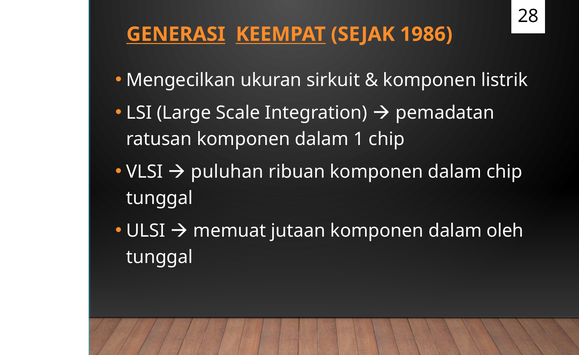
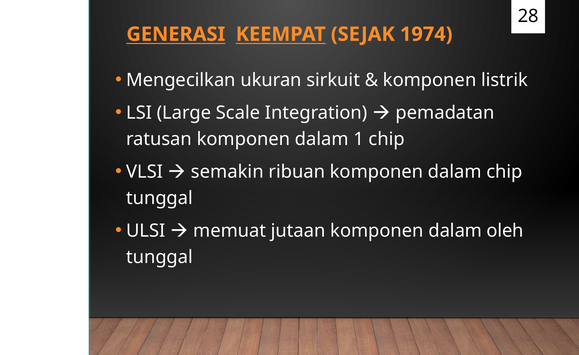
1986: 1986 -> 1974
puluhan: puluhan -> semakin
